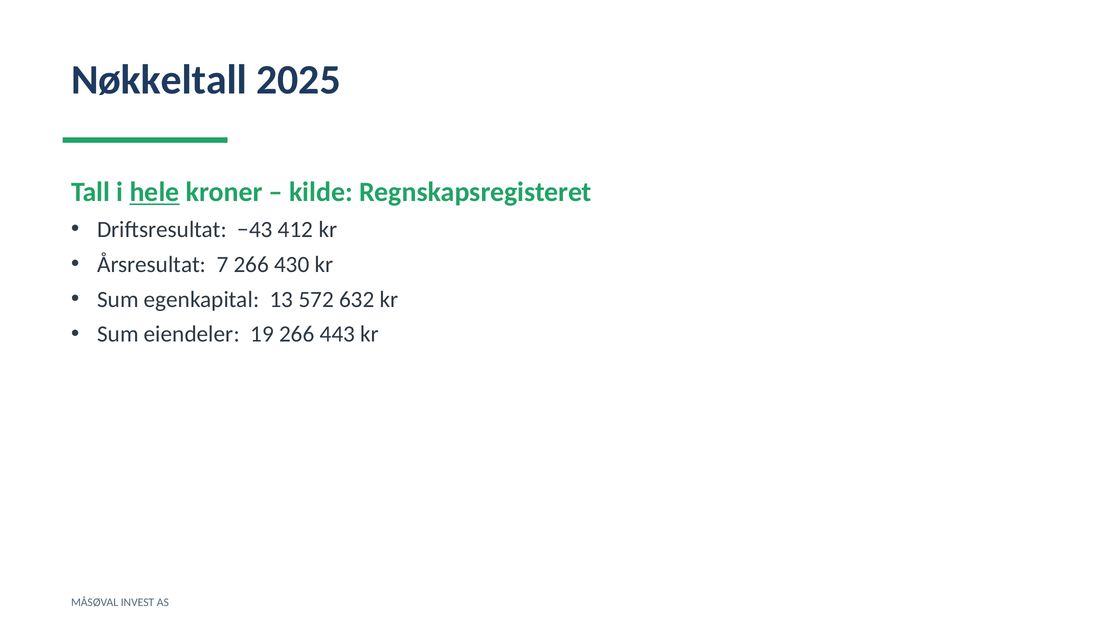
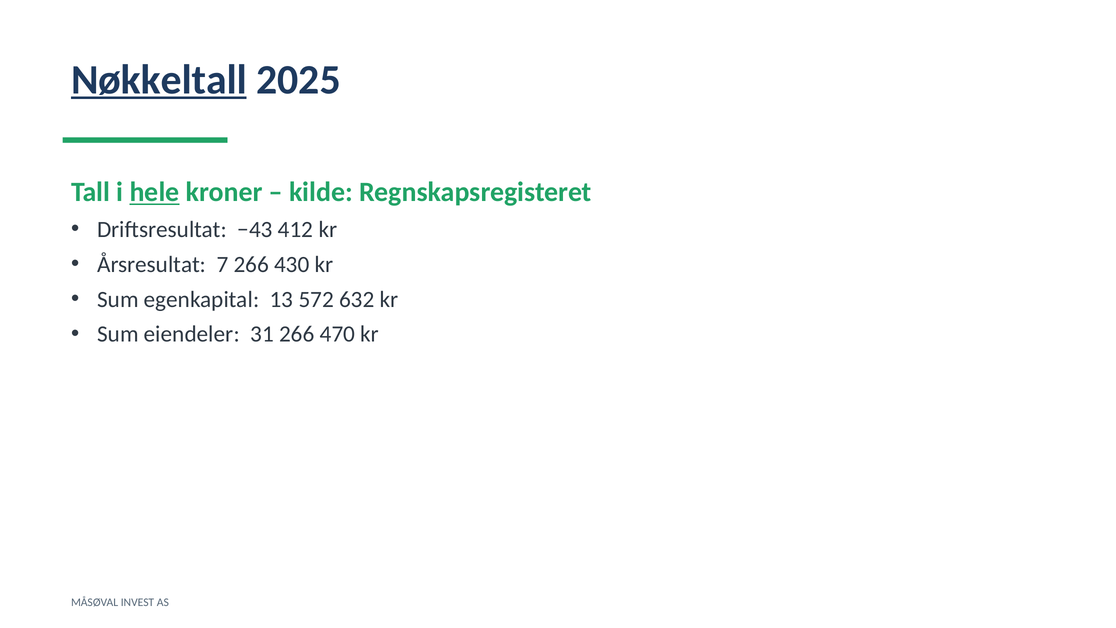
Nøkkeltall underline: none -> present
19: 19 -> 31
443: 443 -> 470
